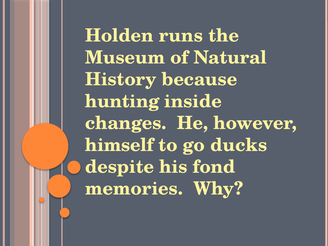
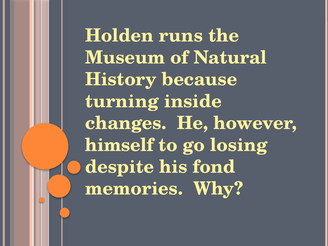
hunting: hunting -> turning
ducks: ducks -> losing
